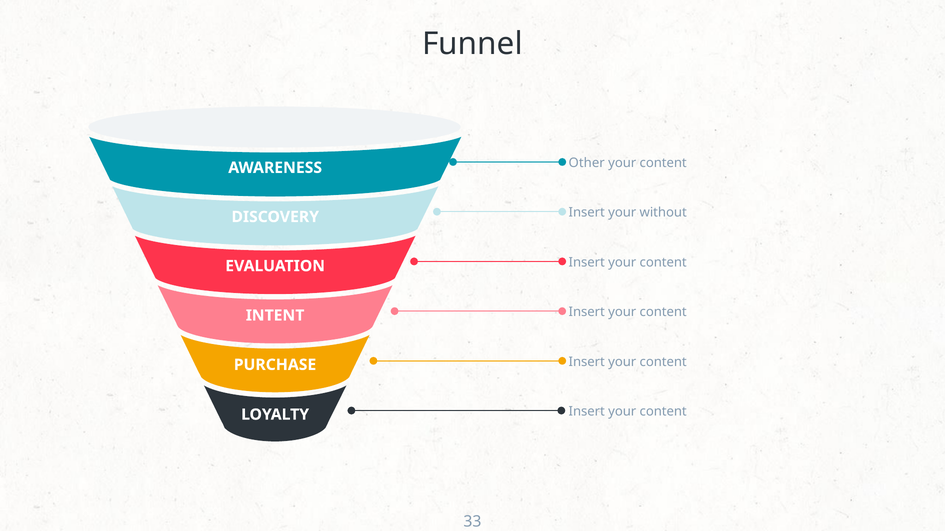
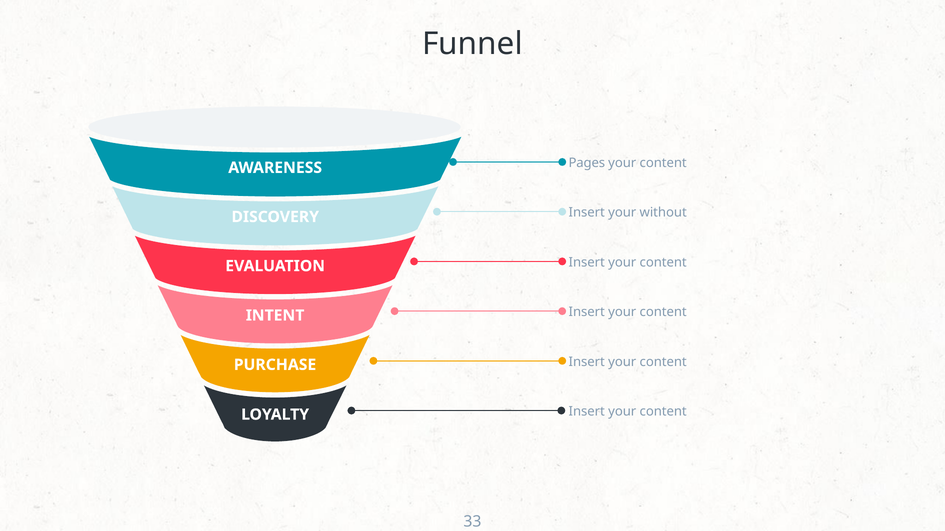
Other: Other -> Pages
